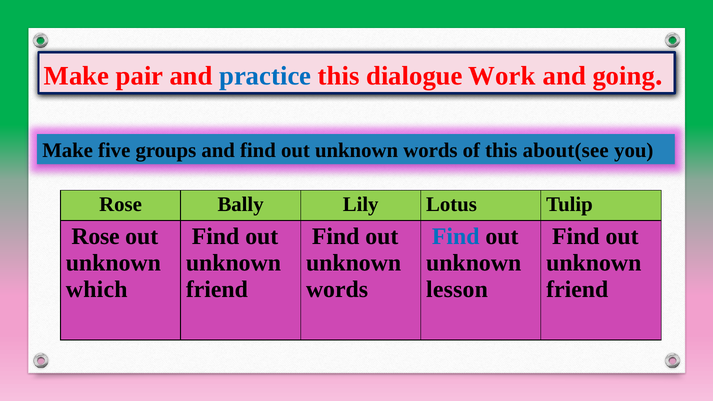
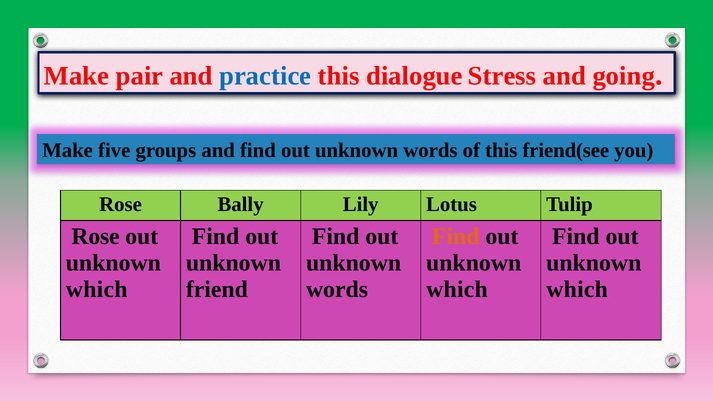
Work: Work -> Stress
about(see: about(see -> friend(see
Find at (456, 237) colour: blue -> orange
lesson at (457, 289): lesson -> which
friend at (577, 289): friend -> which
